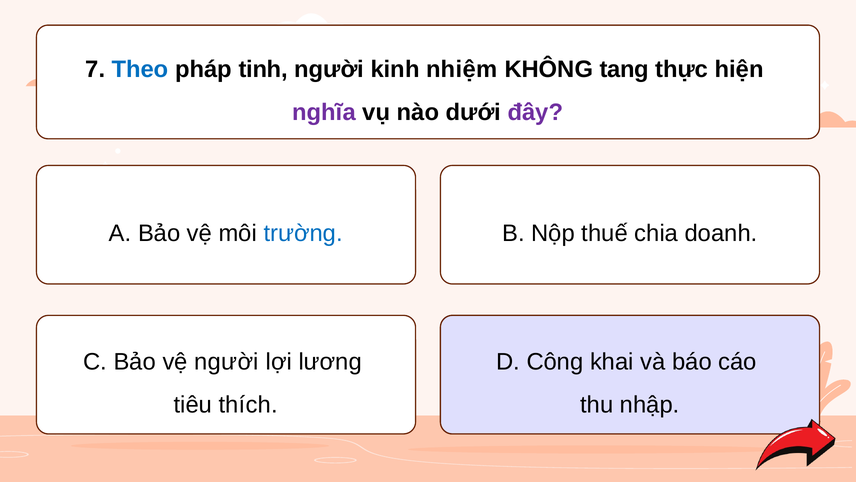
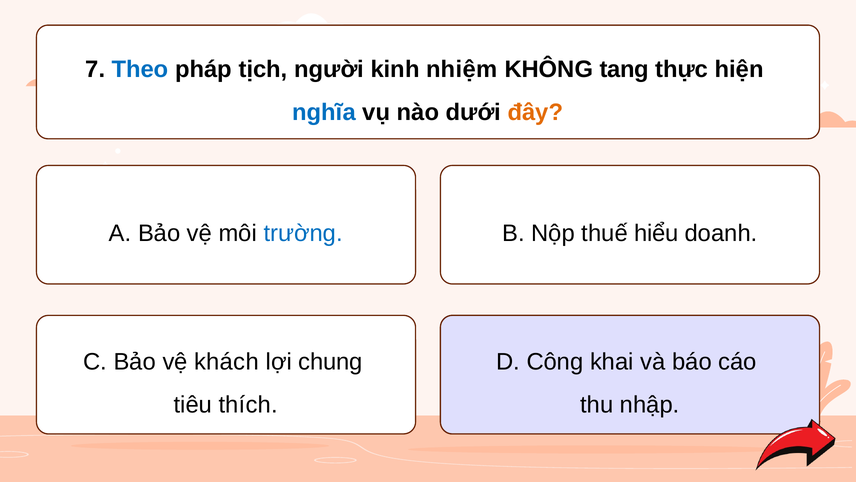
tinh: tinh -> tịch
nghĩa colour: purple -> blue
đây colour: purple -> orange
chia: chia -> hiểu
vệ người: người -> khách
lương: lương -> chung
